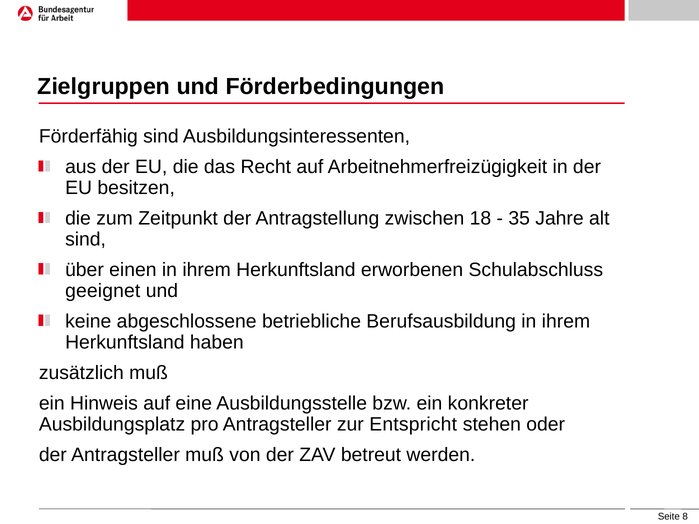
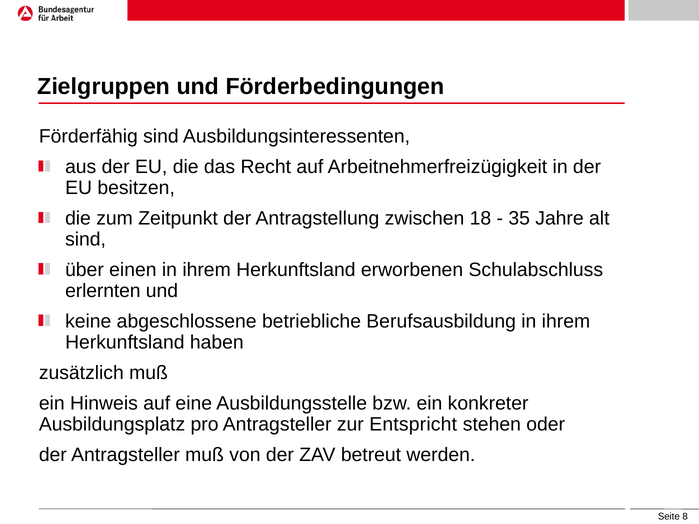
geeignet: geeignet -> erlernten
